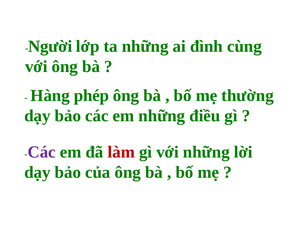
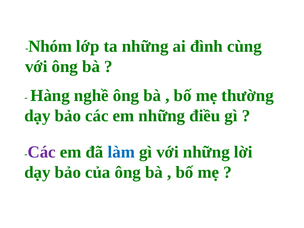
Người: Người -> Nhóm
phép: phép -> nghề
làm colour: red -> blue
